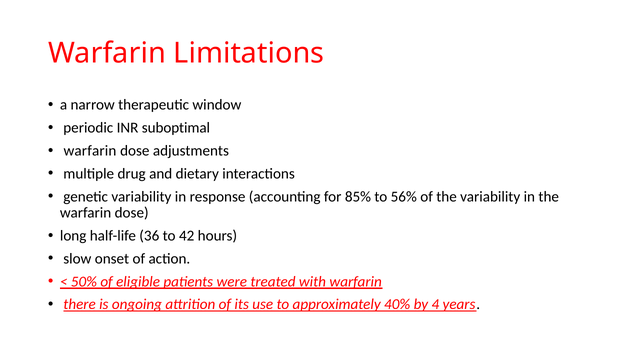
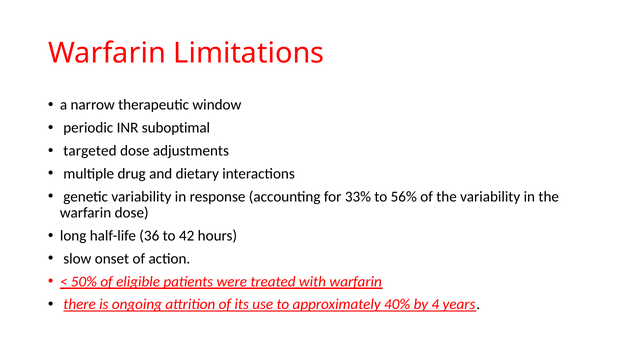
warfarin at (90, 151): warfarin -> targeted
85%: 85% -> 33%
